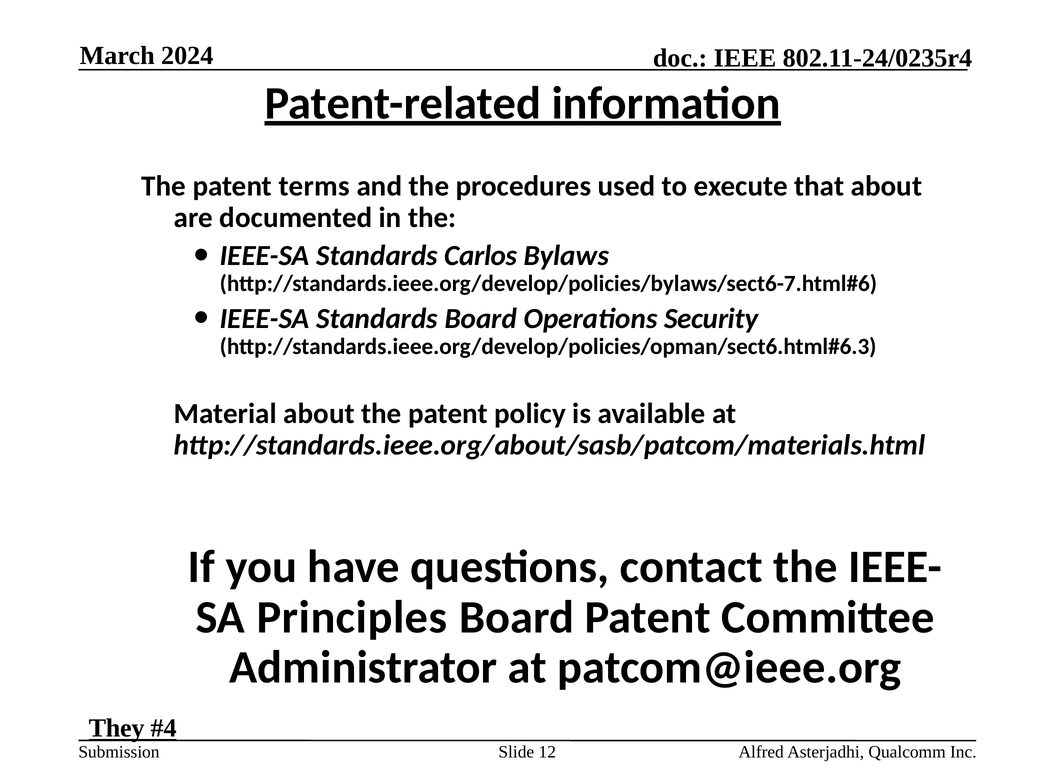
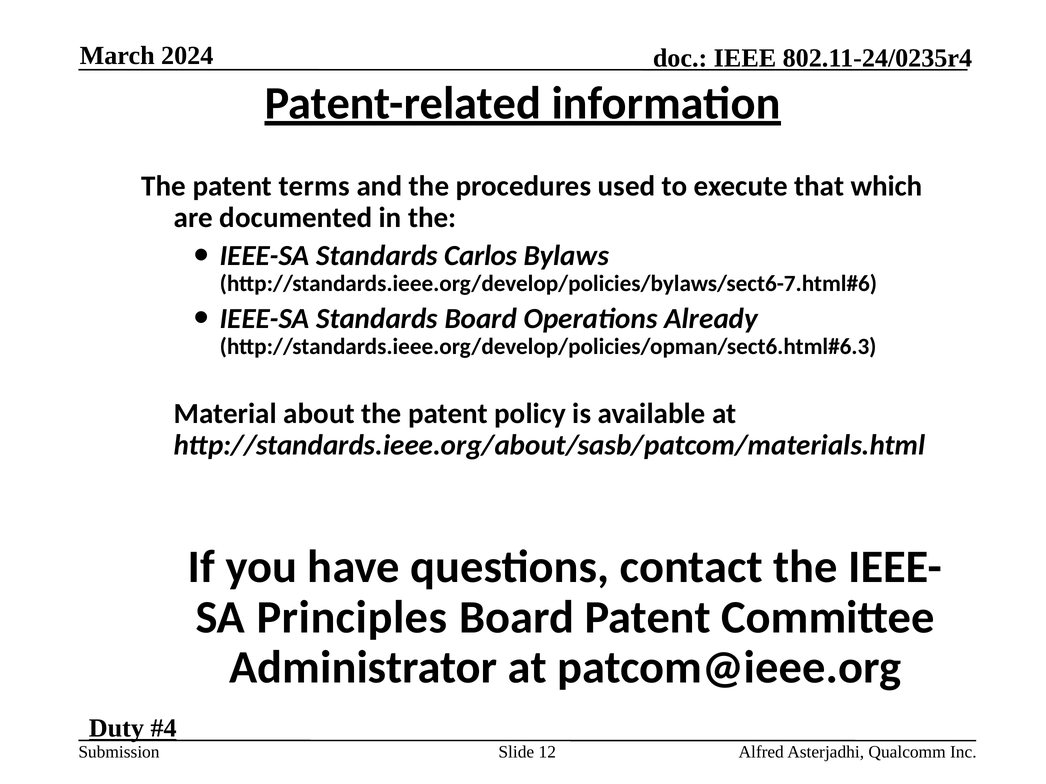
that about: about -> which
Security: Security -> Already
They: They -> Duty
